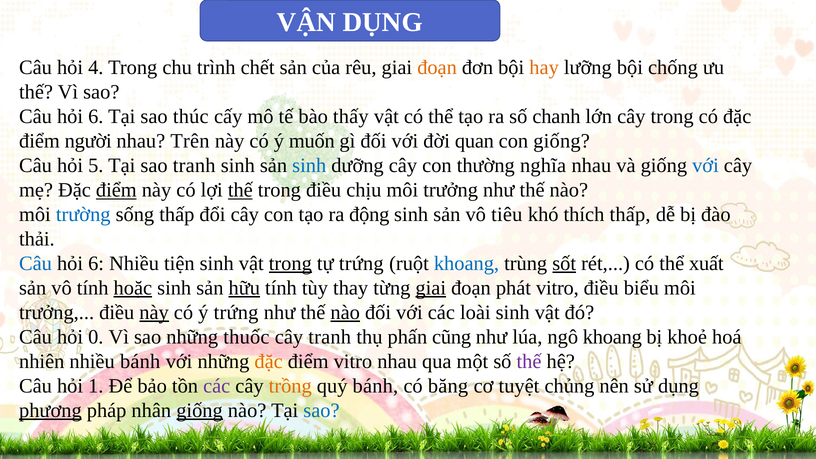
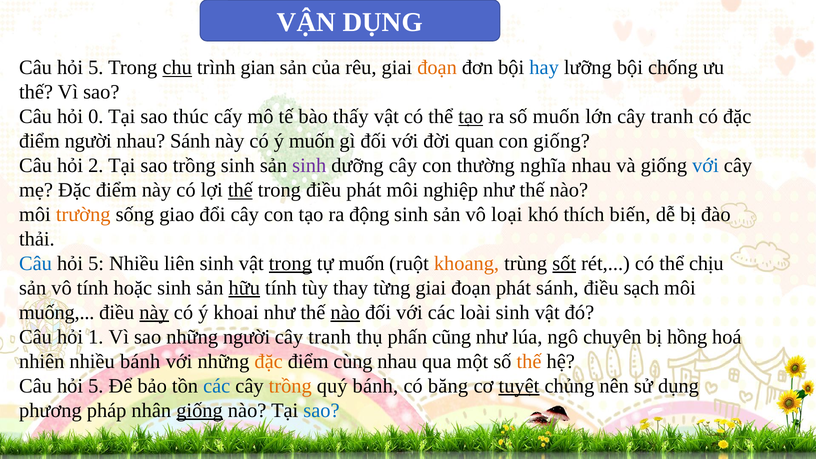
4 at (96, 68): 4 -> 5
chu underline: none -> present
chết: chết -> gian
hay colour: orange -> blue
6 at (96, 117): 6 -> 0
tạo at (471, 117) underline: none -> present
số chanh: chanh -> muốn
lớn cây trong: trong -> tranh
nhau Trên: Trên -> Sánh
5: 5 -> 2
sao tranh: tranh -> trồng
sinh at (309, 166) colour: blue -> purple
điểm at (116, 190) underline: present -> none
điều chịu: chịu -> phát
trưởng at (451, 190): trưởng -> nghiệp
trường colour: blue -> orange
sống thấp: thấp -> giao
tiêu: tiêu -> loại
thích thấp: thấp -> biến
6 at (96, 264): 6 -> 5
tiện: tiện -> liên
tự trứng: trứng -> muốn
khoang at (466, 264) colour: blue -> orange
xuất: xuất -> chịu
hoặc underline: present -> none
giai at (431, 288) underline: present -> none
phát vitro: vitro -> sánh
biểu: biểu -> sạch
trưởng at (57, 313): trưởng -> muống
ý trứng: trứng -> khoai
0: 0 -> 1
những thuốc: thuốc -> người
ngô khoang: khoang -> chuyên
khoẻ: khoẻ -> hồng
điểm vitro: vitro -> cùng
thế at (529, 361) colour: purple -> orange
1 at (96, 386): 1 -> 5
các at (217, 386) colour: purple -> blue
tuyệt underline: none -> present
phương underline: present -> none
